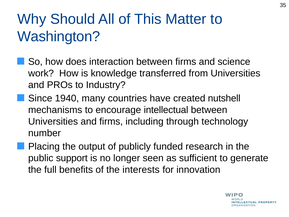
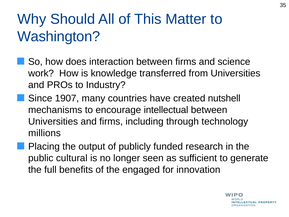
1940: 1940 -> 1907
number: number -> millions
support: support -> cultural
interests: interests -> engaged
